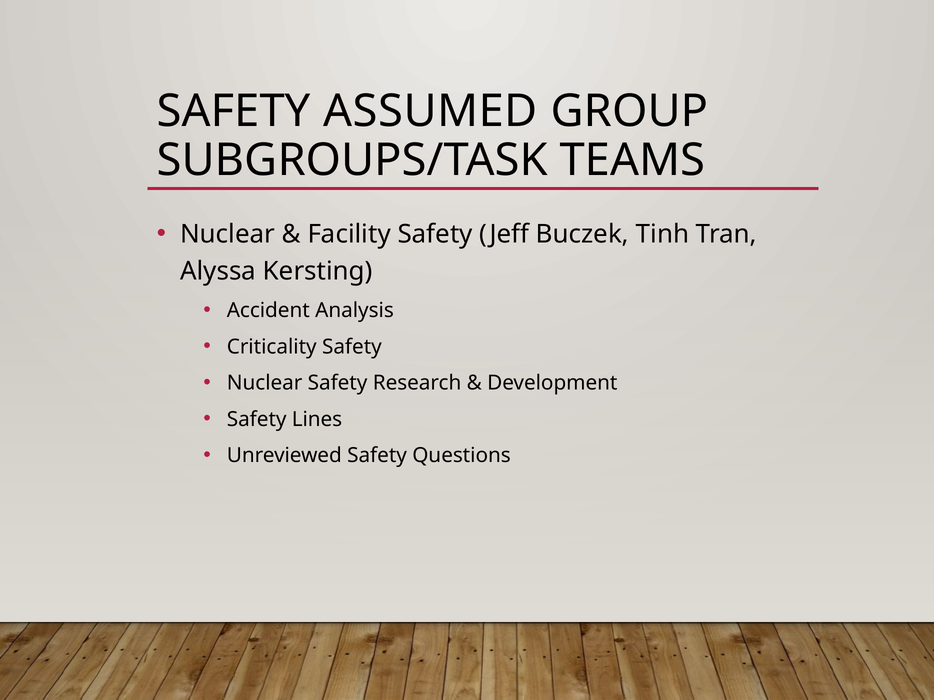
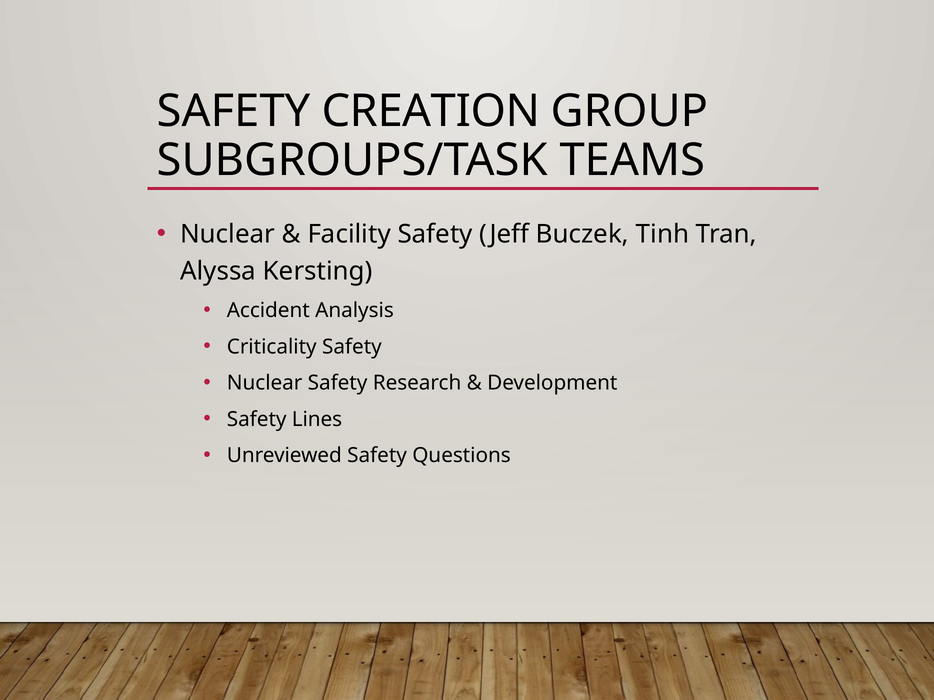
ASSUMED: ASSUMED -> CREATION
